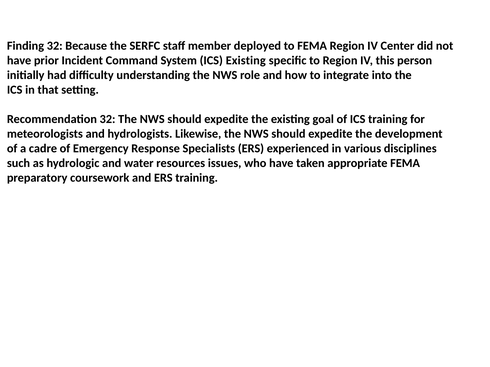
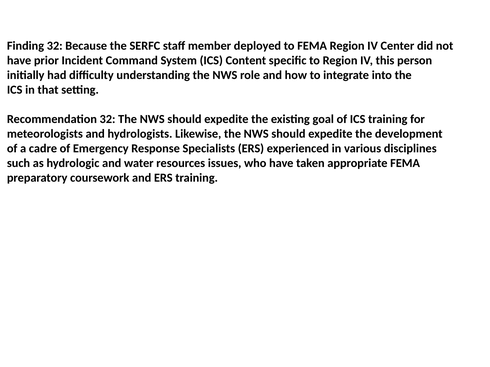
ICS Existing: Existing -> Content
